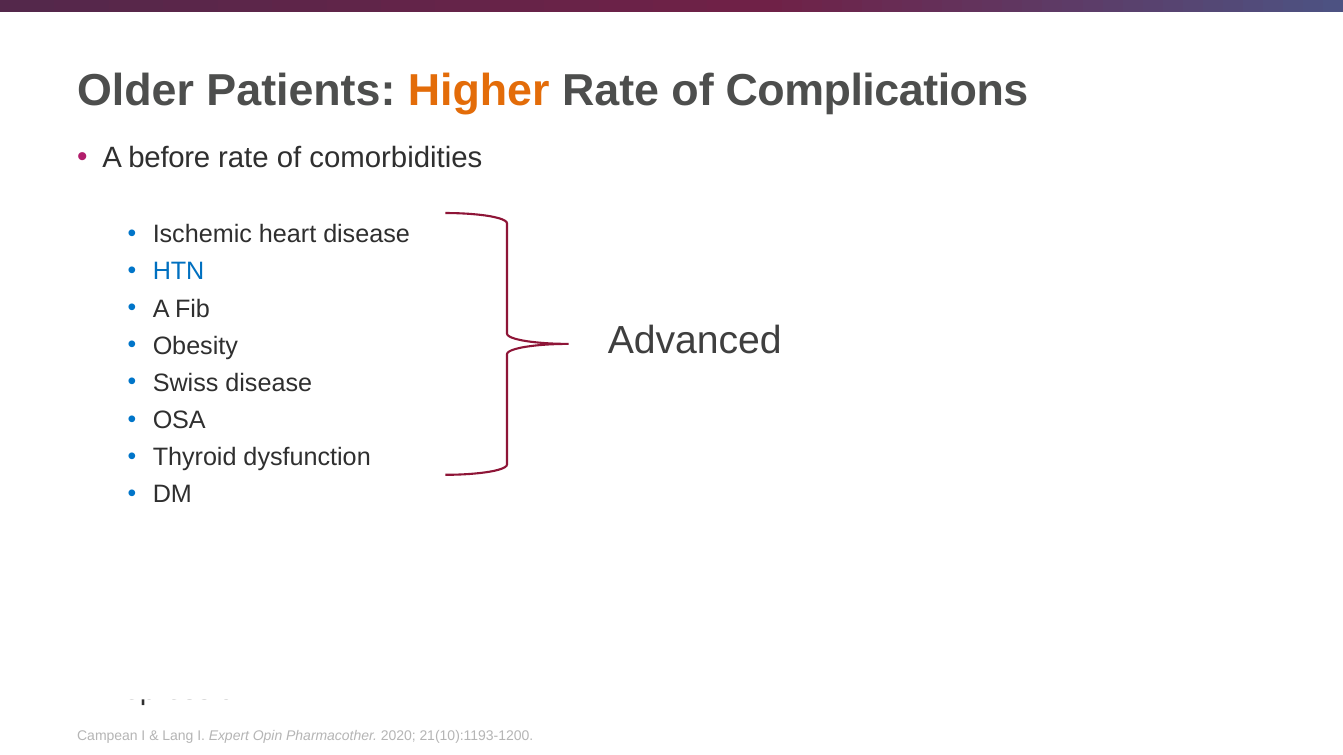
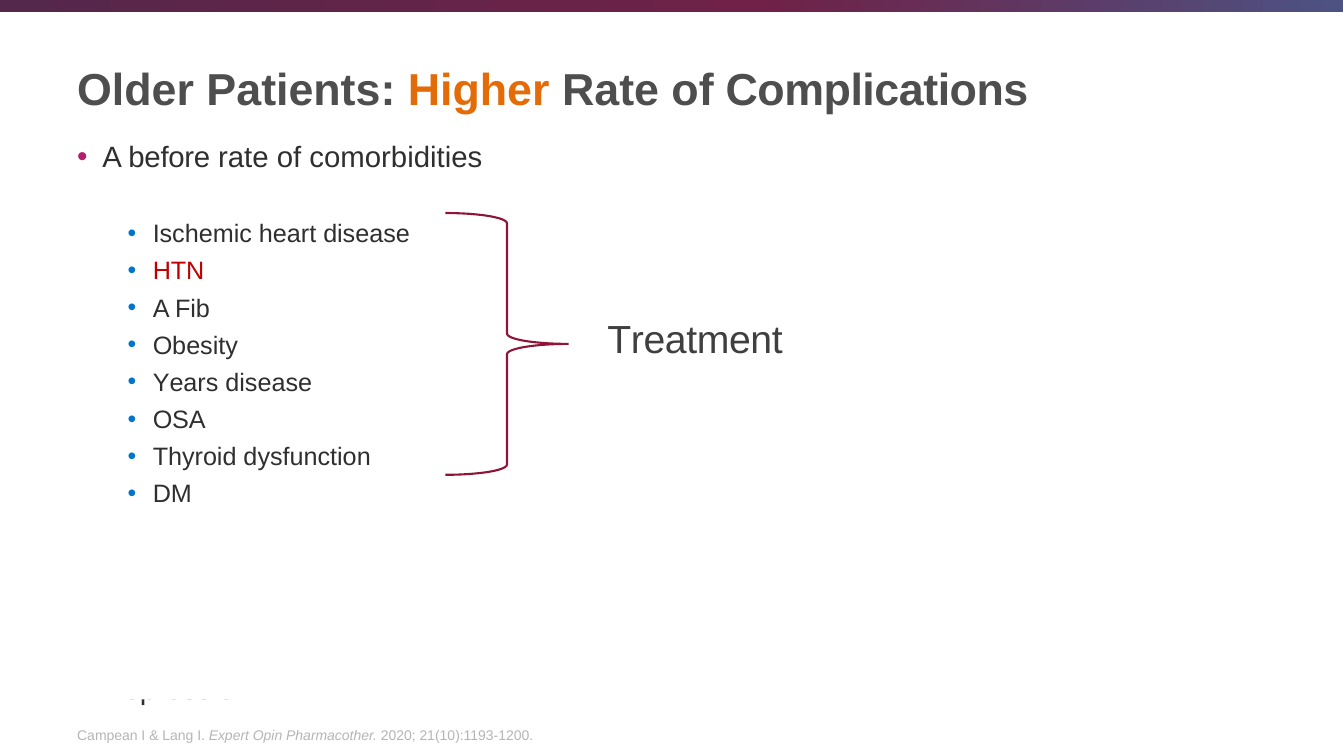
HTN colour: blue -> red
Advanced: Advanced -> Treatment
Swiss: Swiss -> Years
